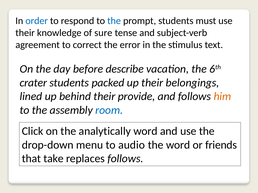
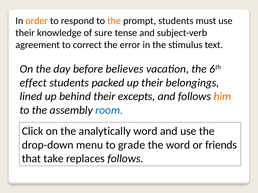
order colour: blue -> orange
the at (114, 21) colour: blue -> orange
describe: describe -> believes
crater: crater -> effect
provide: provide -> excepts
audio: audio -> grade
